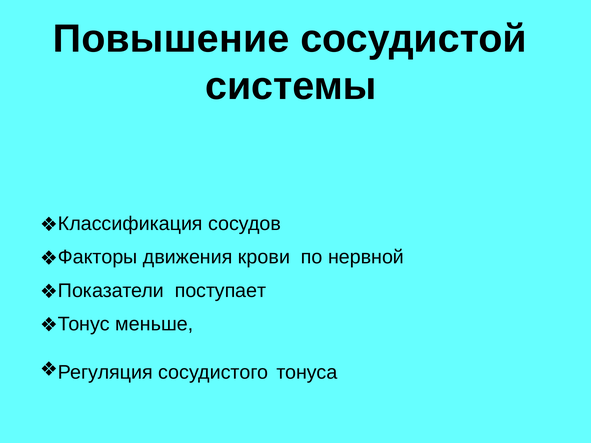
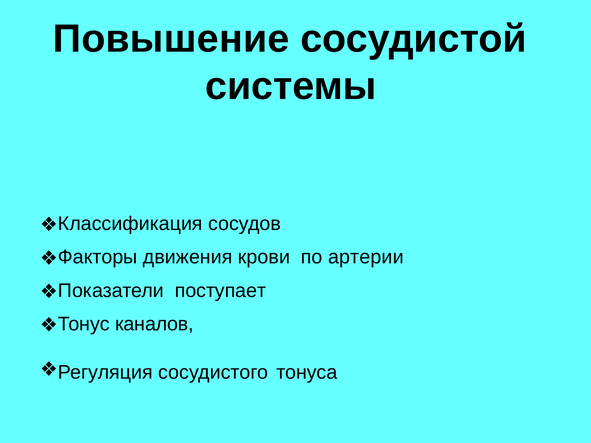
нервной: нервной -> артерии
меньше: меньше -> каналов
